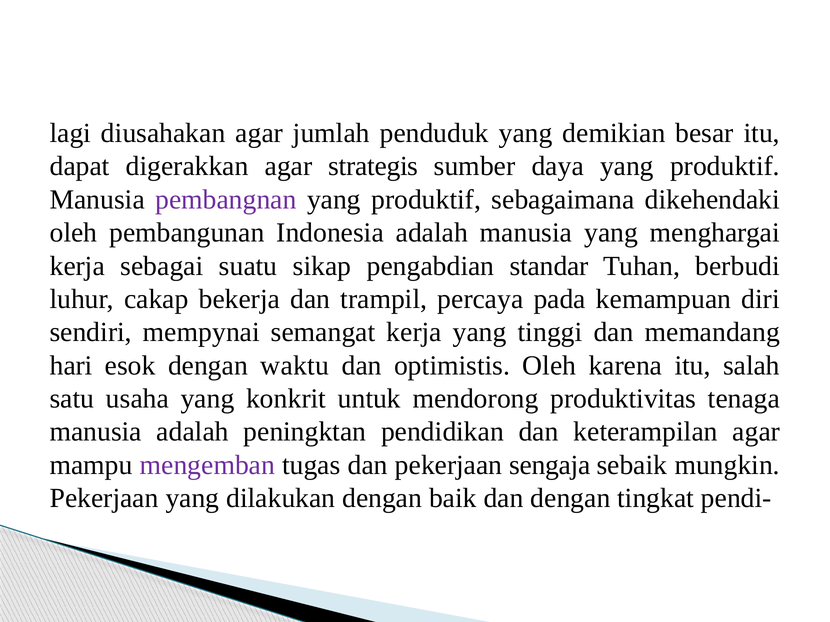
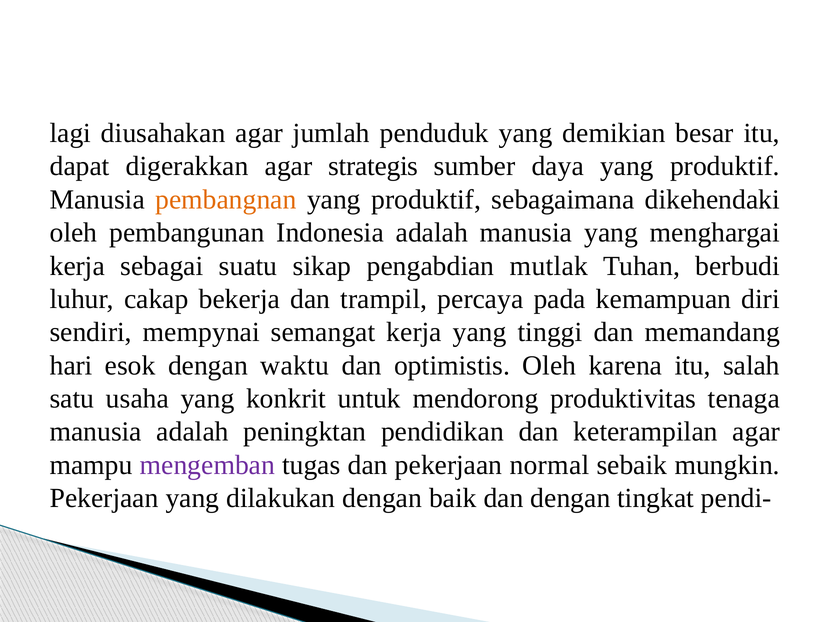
pembangnan colour: purple -> orange
standar: standar -> mutlak
sengaja: sengaja -> normal
